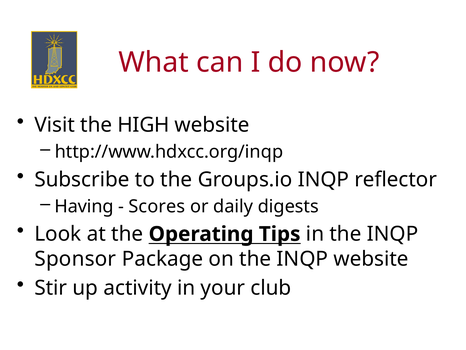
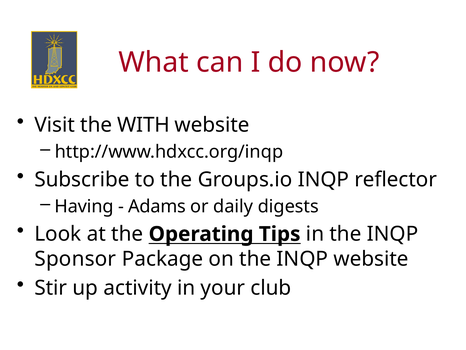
HIGH: HIGH -> WITH
Scores: Scores -> Adams
